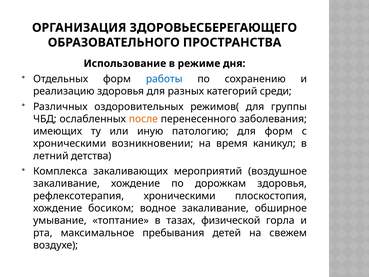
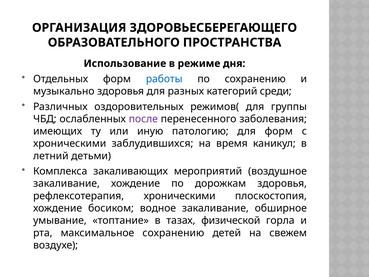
реализацию: реализацию -> музыкально
после colour: orange -> purple
возникновении: возникновении -> заблудившихся
детства: детства -> детьми
максимальное пребывания: пребывания -> сохранению
